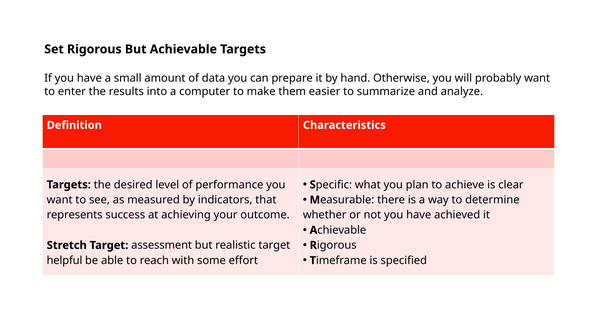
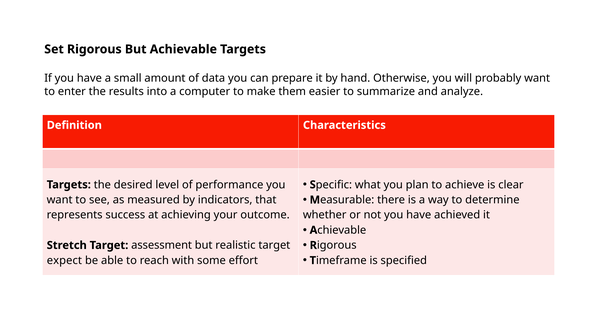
helpful: helpful -> expect
